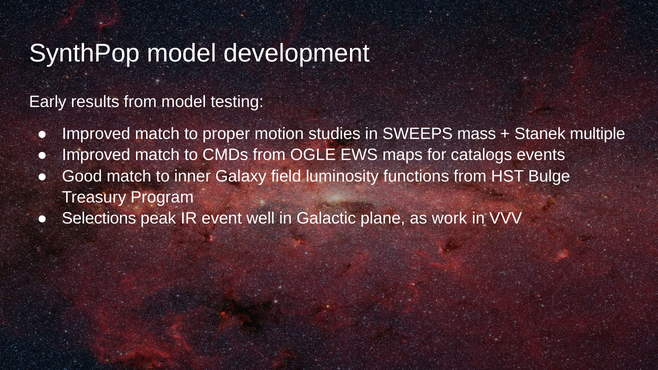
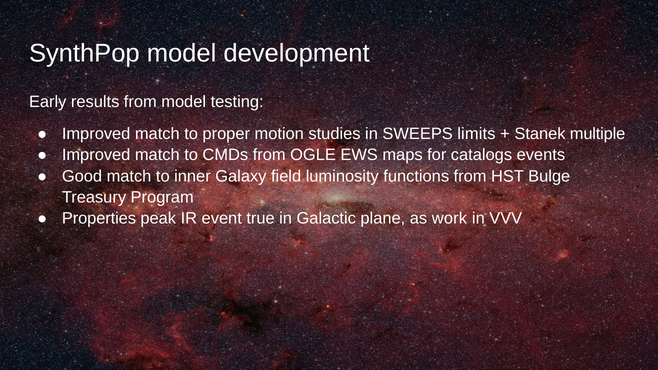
mass: mass -> limits
Selections: Selections -> Properties
well: well -> true
